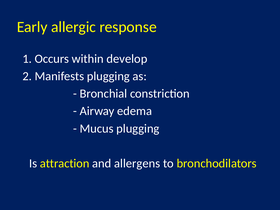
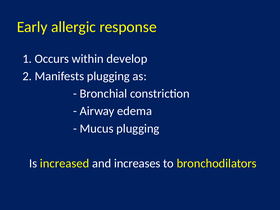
attraction: attraction -> increased
allergens: allergens -> increases
